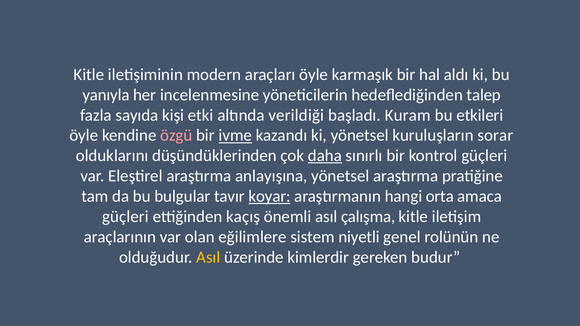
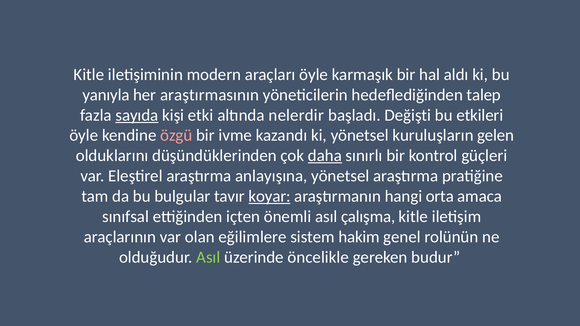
incelenmesine: incelenmesine -> araştırmasının
sayıda underline: none -> present
verildiği: verildiği -> nelerdir
Kuram: Kuram -> Değişti
ivme underline: present -> none
sorar: sorar -> gelen
güçleri at (125, 217): güçleri -> sınıfsal
kaçış: kaçış -> içten
niyetli: niyetli -> hakim
Asıl at (208, 257) colour: yellow -> light green
kimlerdir: kimlerdir -> öncelikle
